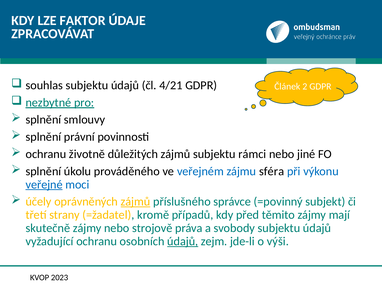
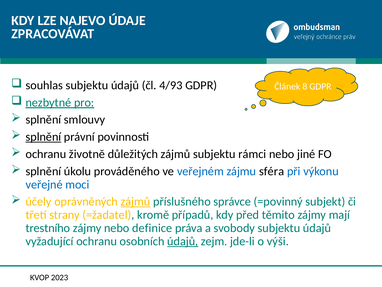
FAKTOR: FAKTOR -> NAJEVO
4/21: 4/21 -> 4/93
2: 2 -> 8
splnění at (43, 137) underline: none -> present
veřejné underline: present -> none
skutečně: skutečně -> trestního
strojově: strojově -> definice
